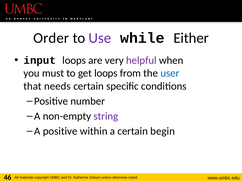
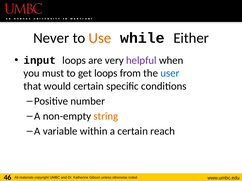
Order: Order -> Never
Use colour: purple -> orange
needs: needs -> would
string colour: purple -> orange
A positive: positive -> variable
begin: begin -> reach
